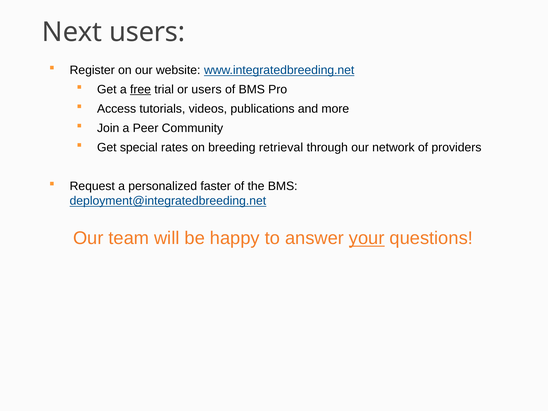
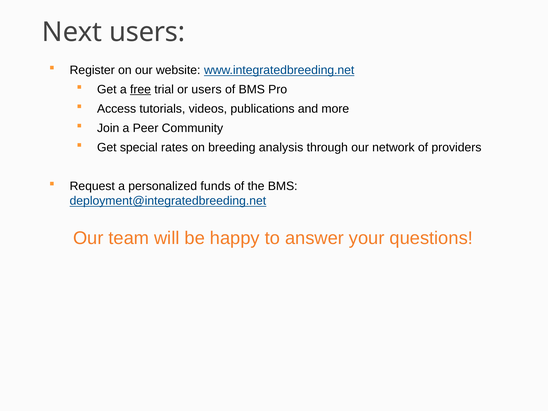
retrieval: retrieval -> analysis
faster: faster -> funds
your underline: present -> none
